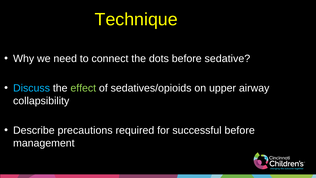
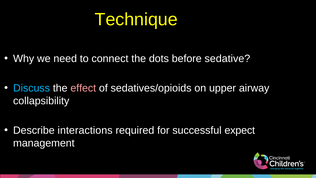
effect colour: light green -> pink
precautions: precautions -> interactions
successful before: before -> expect
